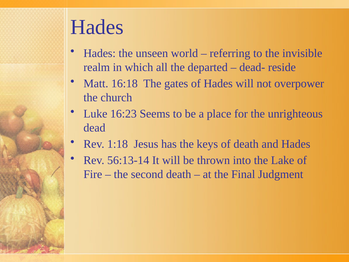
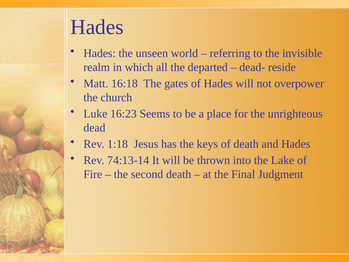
56:13-14: 56:13-14 -> 74:13-14
